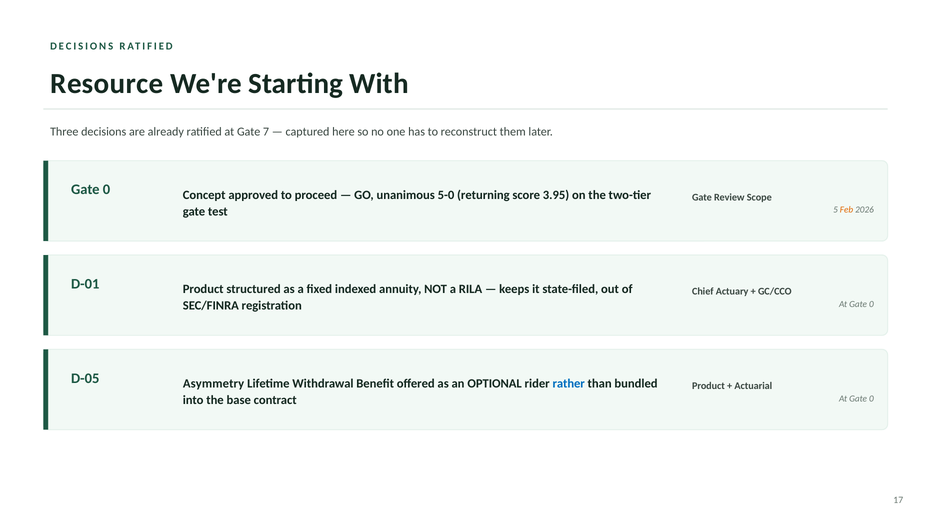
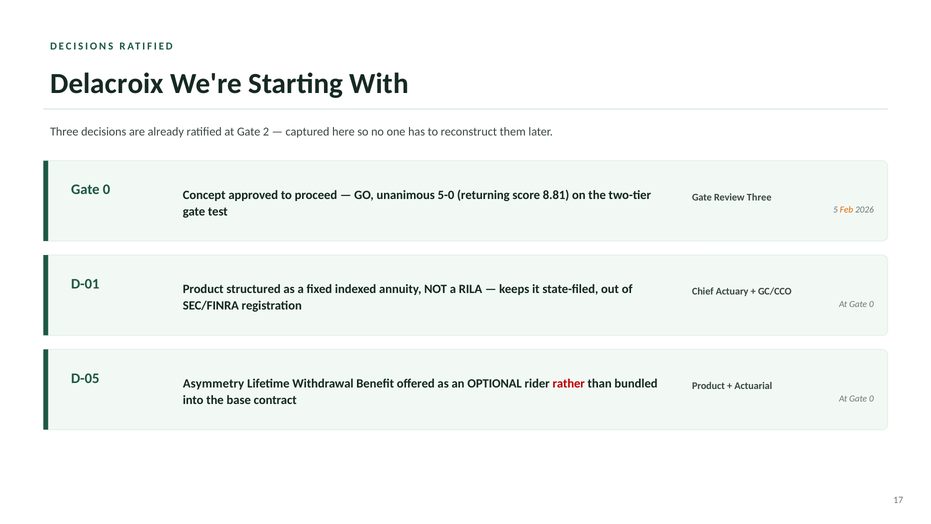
Resource: Resource -> Delacroix
7: 7 -> 2
3.95: 3.95 -> 8.81
Review Scope: Scope -> Three
rather colour: blue -> red
